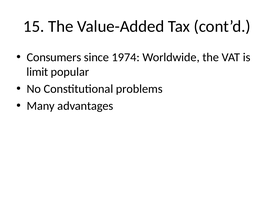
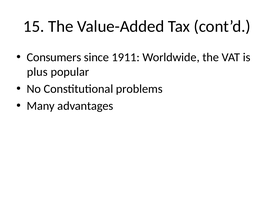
1974: 1974 -> 1911
limit: limit -> plus
